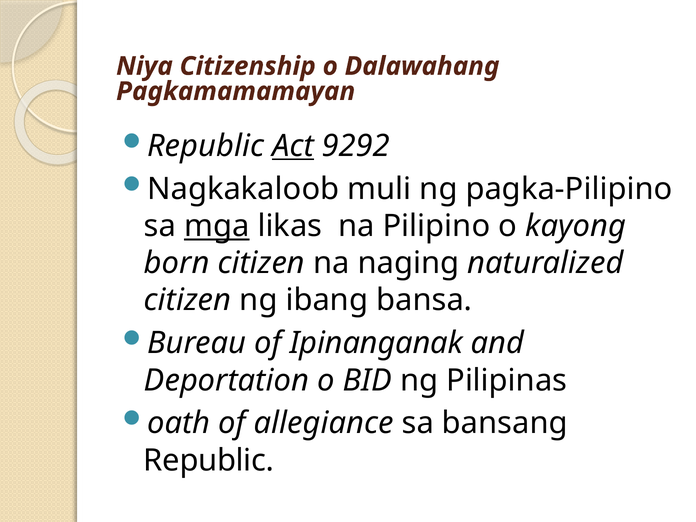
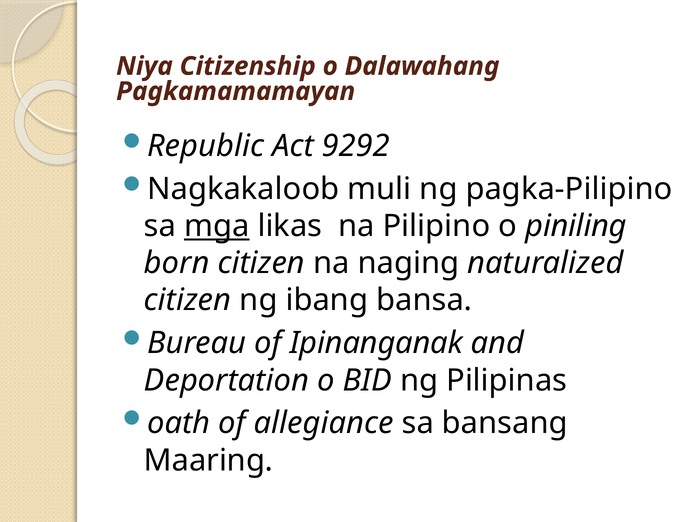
Act underline: present -> none
kayong: kayong -> piniling
Republic at (209, 460): Republic -> Maaring
